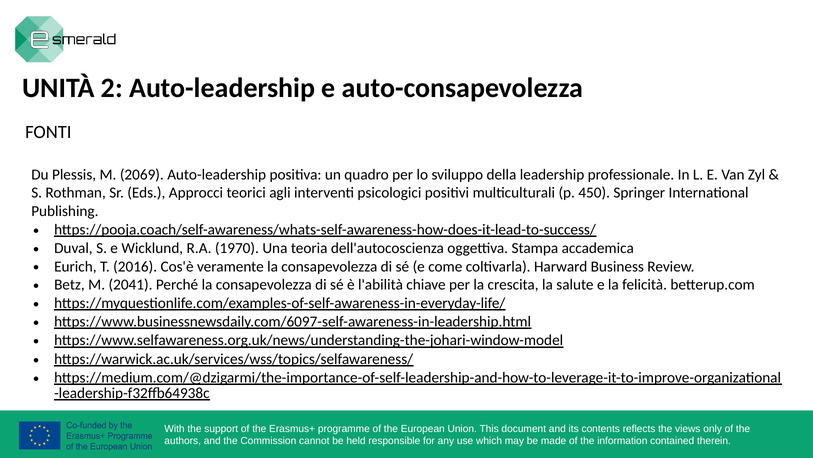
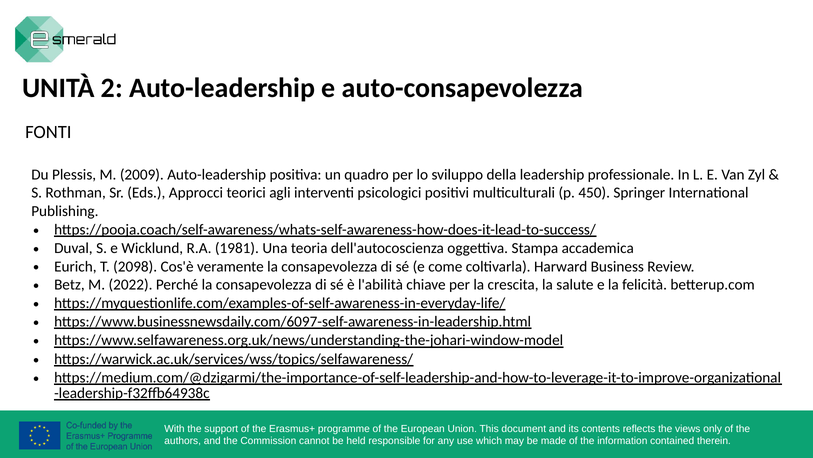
2069: 2069 -> 2009
1970: 1970 -> 1981
2016: 2016 -> 2098
2041: 2041 -> 2022
